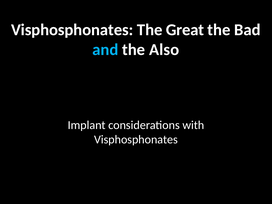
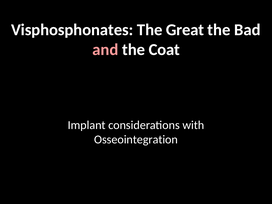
and colour: light blue -> pink
Also: Also -> Coat
Visphosphonates at (136, 140): Visphosphonates -> Osseointegration
